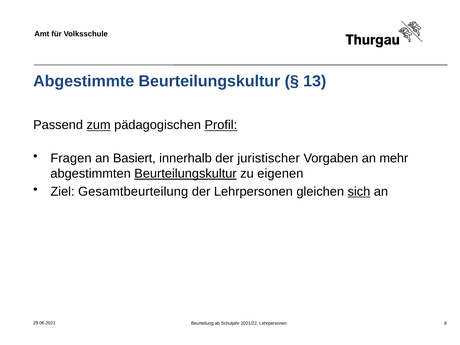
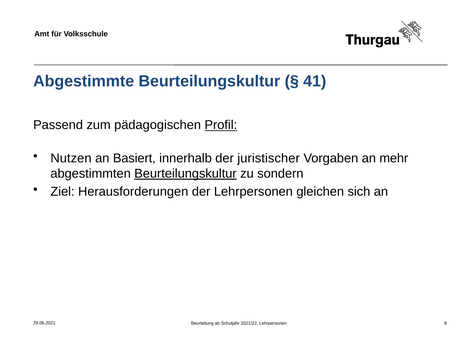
13: 13 -> 41
zum underline: present -> none
Fragen: Fragen -> Nutzen
eigenen: eigenen -> sondern
Gesamtbeurteilung: Gesamtbeurteilung -> Herausforderungen
sich underline: present -> none
